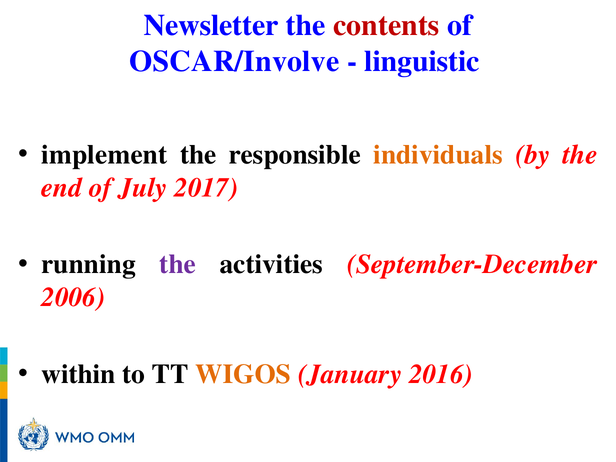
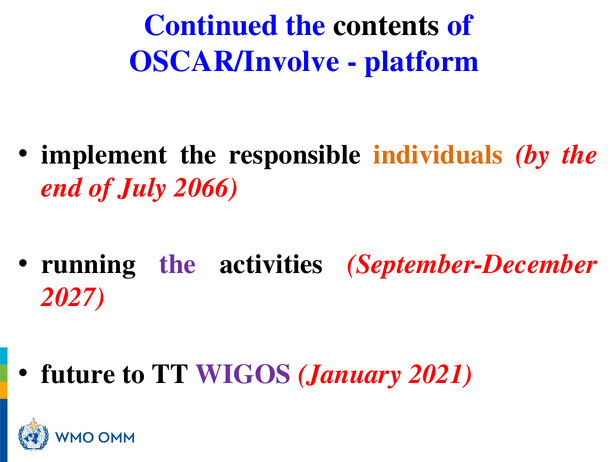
Newsletter: Newsletter -> Continued
contents colour: red -> black
linguistic: linguistic -> platform
2017: 2017 -> 2066
2006: 2006 -> 2027
within: within -> future
WIGOS colour: orange -> purple
2016: 2016 -> 2021
